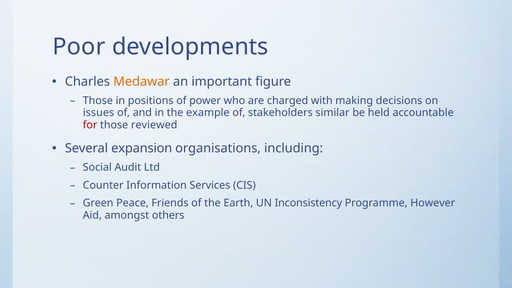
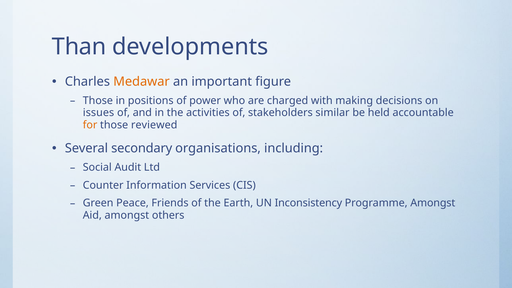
Poor: Poor -> Than
example: example -> activities
for colour: red -> orange
expansion: expansion -> secondary
Programme However: However -> Amongst
